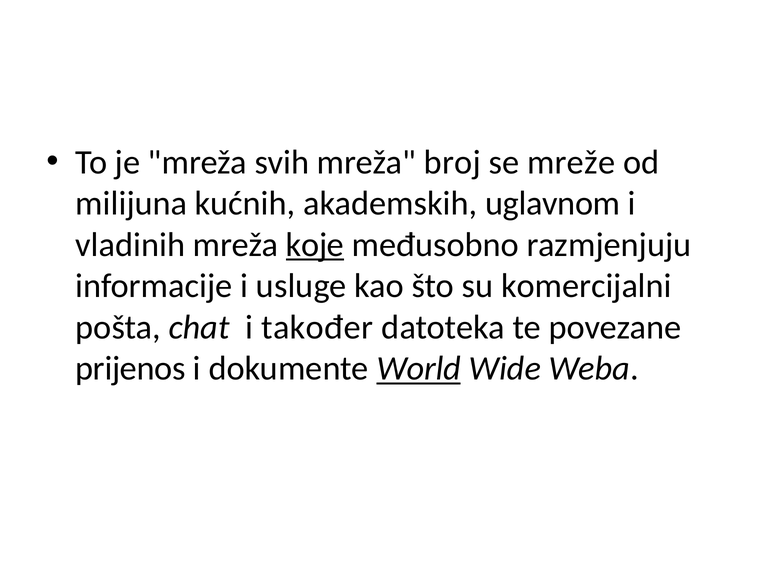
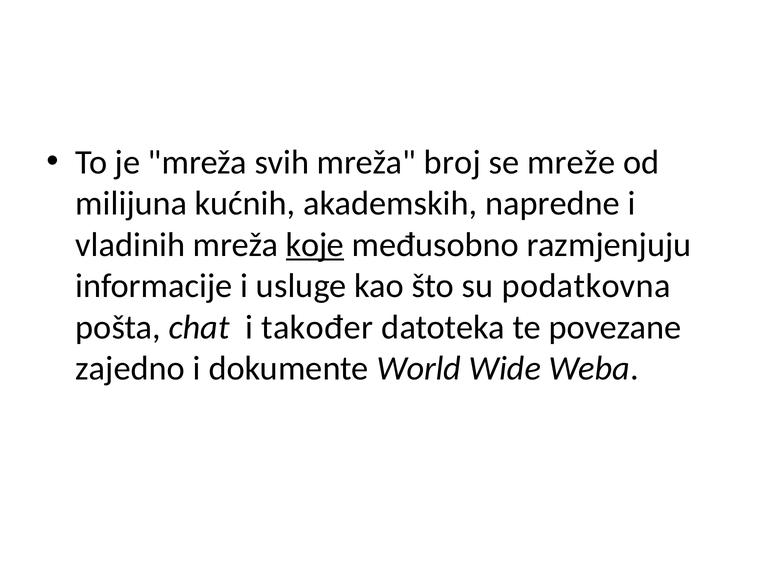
uglavnom: uglavnom -> napredne
komercijalni: komercijalni -> podatkovna
prijenos: prijenos -> zajedno
World underline: present -> none
